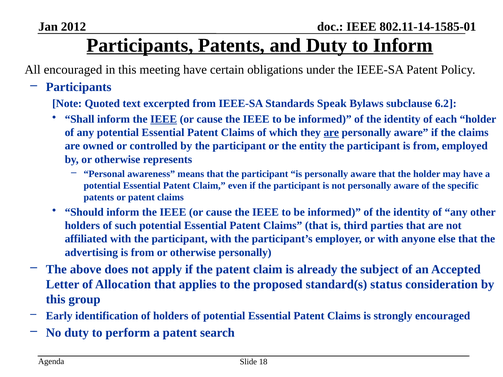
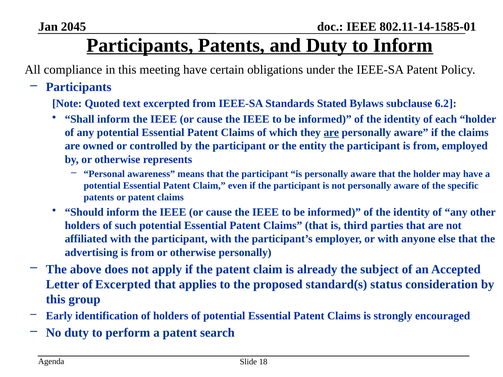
2012: 2012 -> 2045
All encouraged: encouraged -> compliance
Speak: Speak -> Stated
IEEE at (164, 119) underline: present -> none
of Allocation: Allocation -> Excerpted
